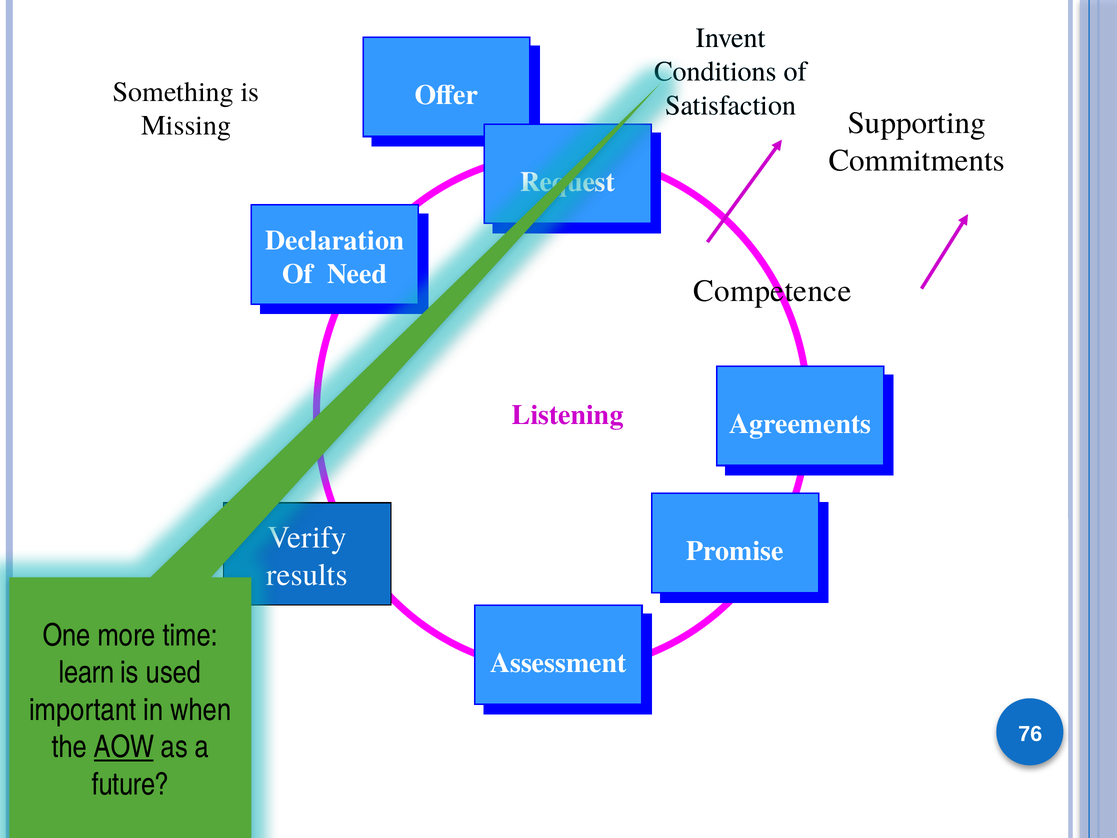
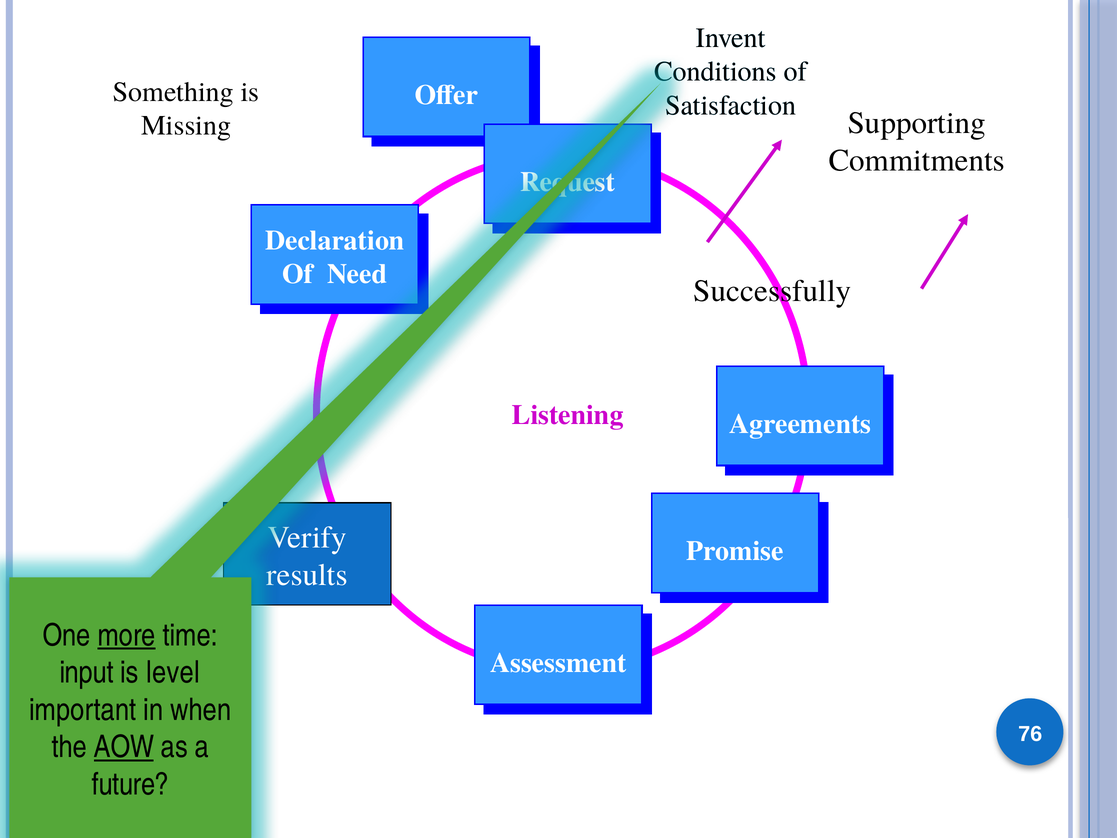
Competence: Competence -> Successfully
more underline: none -> present
learn: learn -> input
used: used -> level
